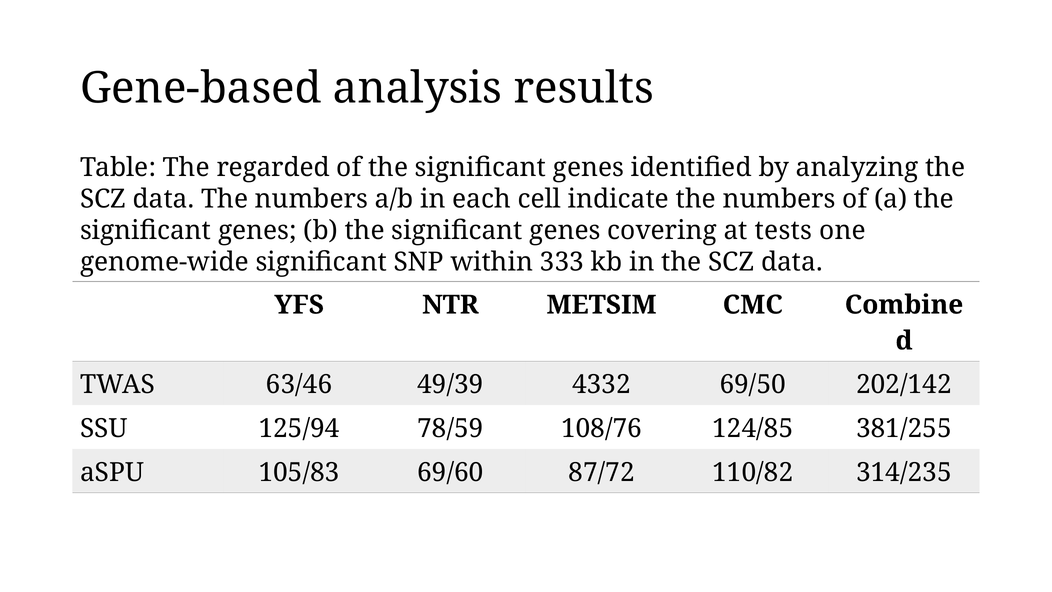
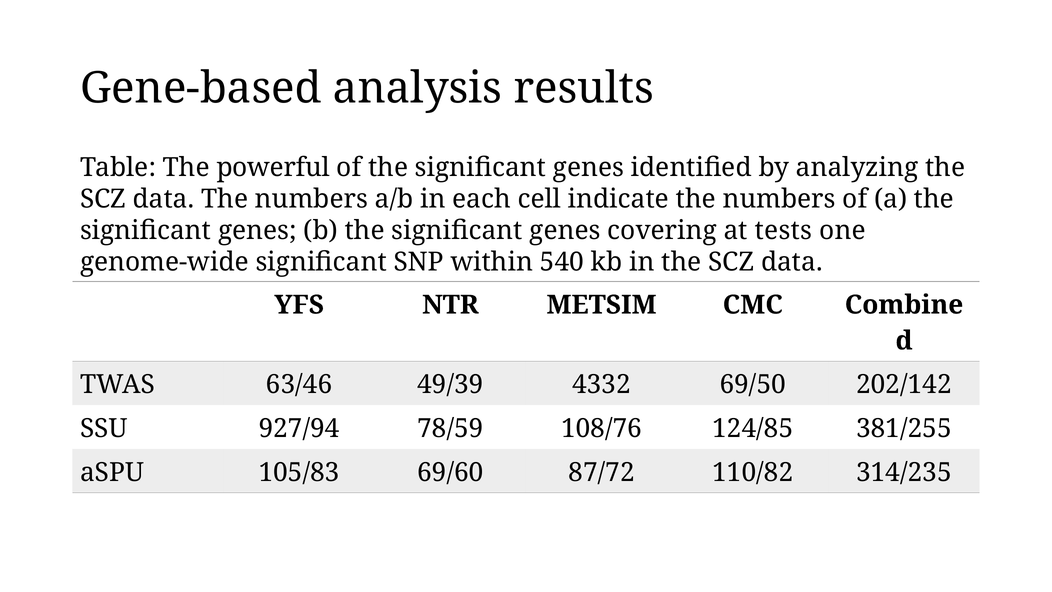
regarded: regarded -> powerful
333: 333 -> 540
125/94: 125/94 -> 927/94
